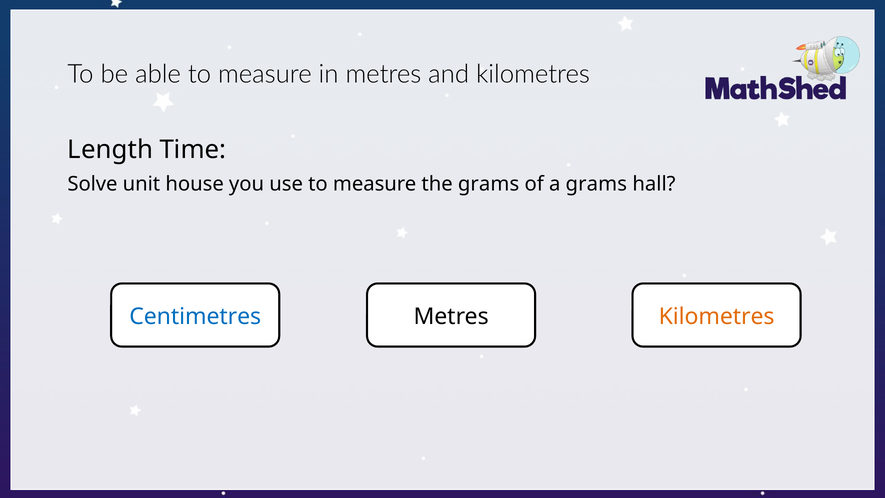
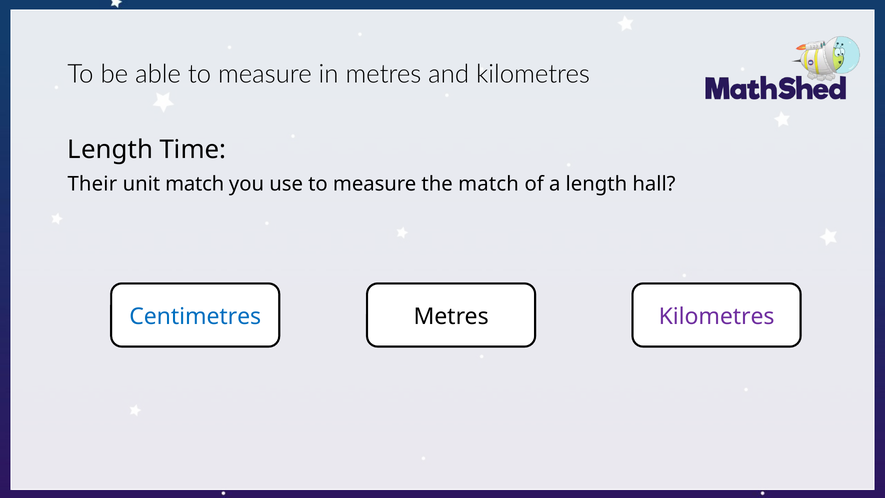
Solve: Solve -> Their
unit house: house -> match
the grams: grams -> match
a grams: grams -> length
Kilometres at (717, 317) colour: orange -> purple
